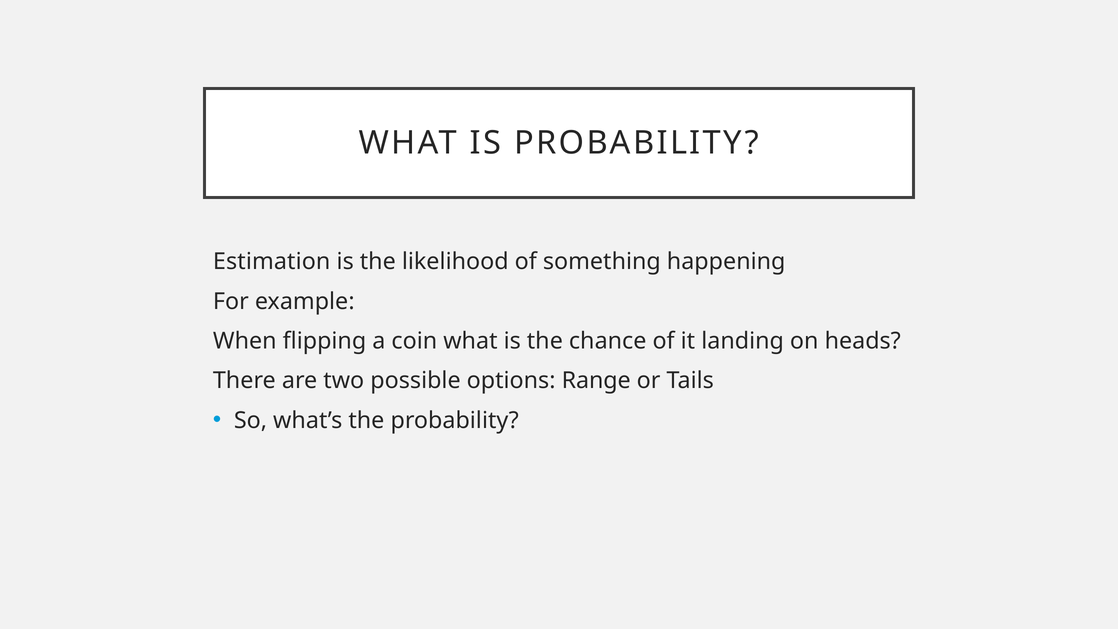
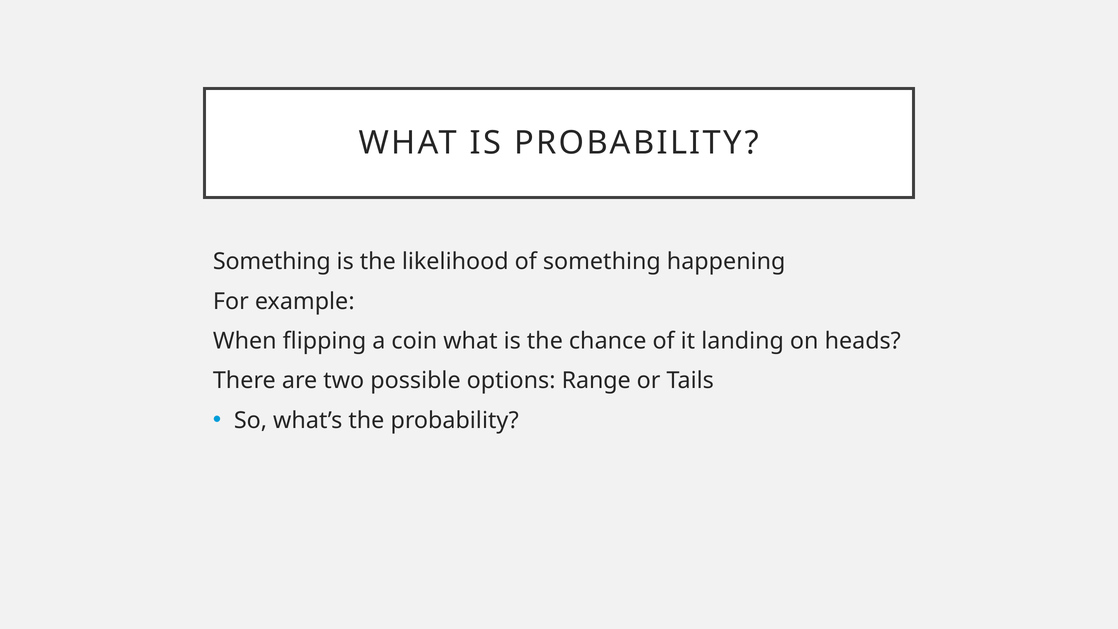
Estimation at (272, 262): Estimation -> Something
